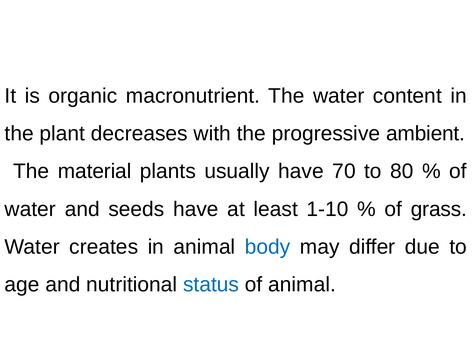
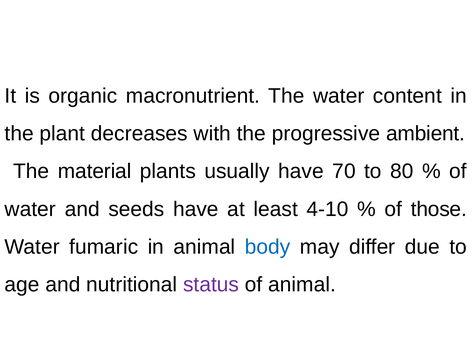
1-10: 1-10 -> 4-10
grass: grass -> those
creates: creates -> fumaric
status colour: blue -> purple
